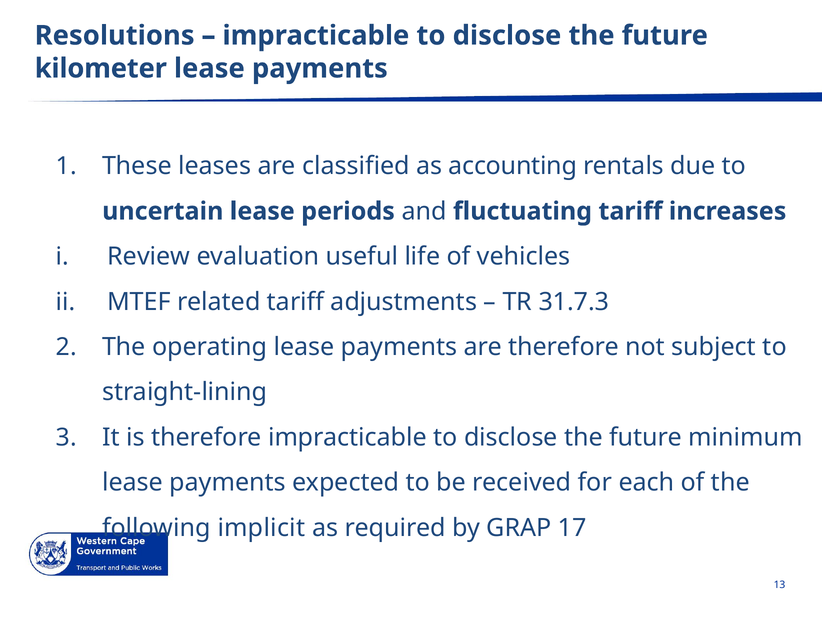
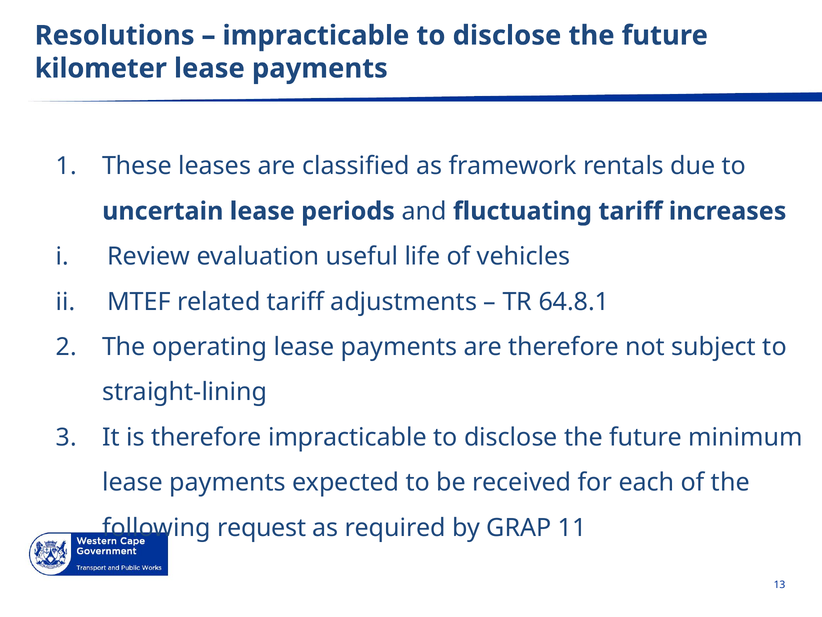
accounting: accounting -> framework
31.7.3: 31.7.3 -> 64.8.1
implicit: implicit -> request
17: 17 -> 11
